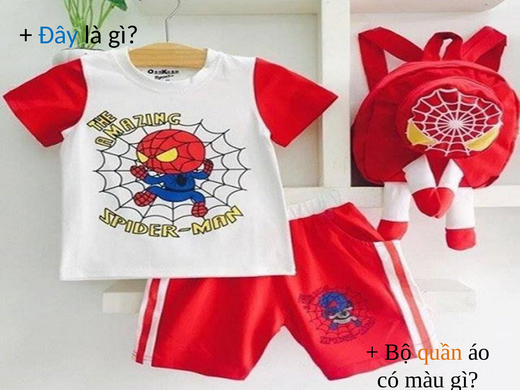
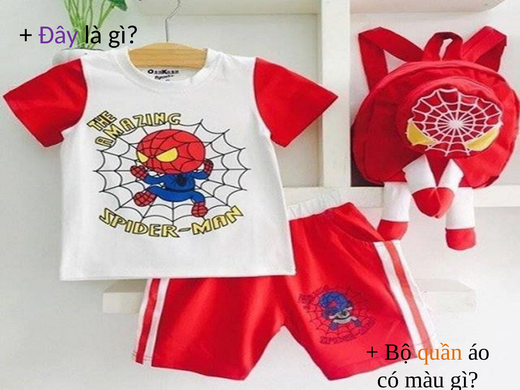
Đây colour: blue -> purple
